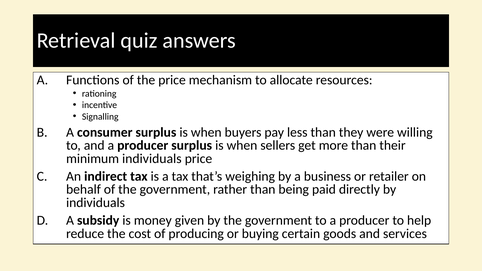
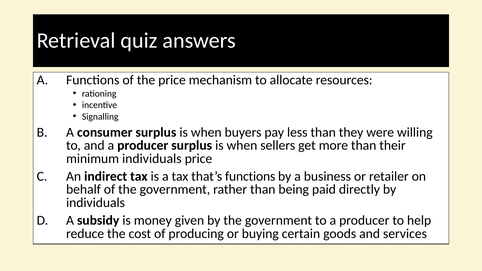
that’s weighing: weighing -> functions
